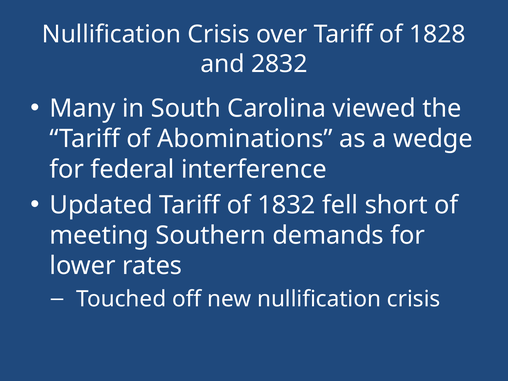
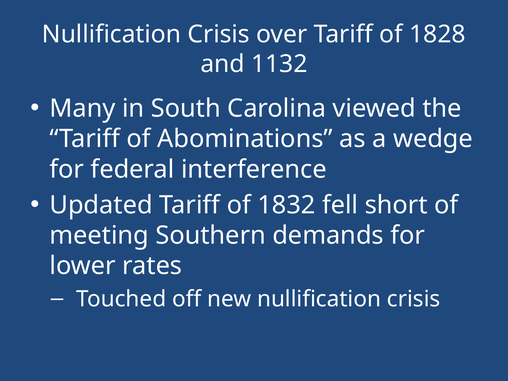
2832: 2832 -> 1132
